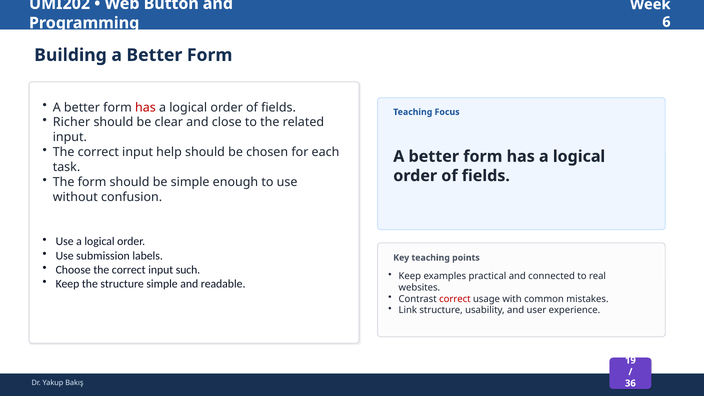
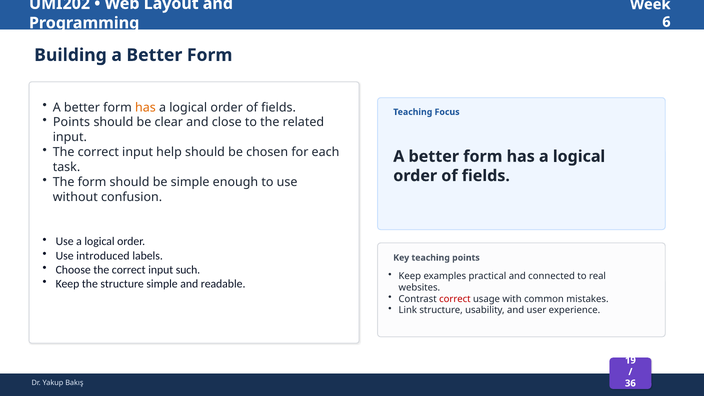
Button: Button -> Layout
has at (145, 107) colour: red -> orange
Richer at (71, 122): Richer -> Points
submission: submission -> introduced
